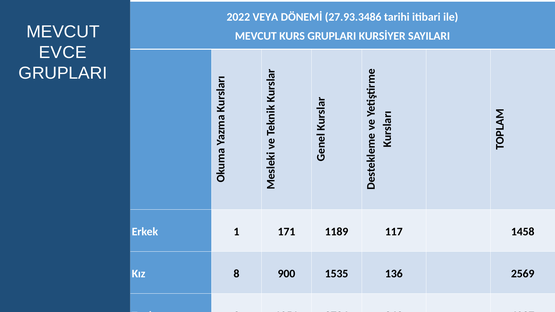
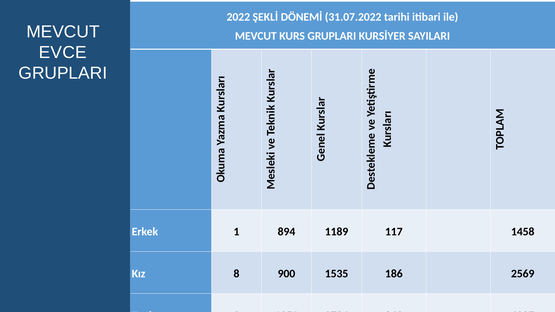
VEYA: VEYA -> ŞEKLİ
27.93.3486: 27.93.3486 -> 31.07.2022
171: 171 -> 894
136: 136 -> 186
